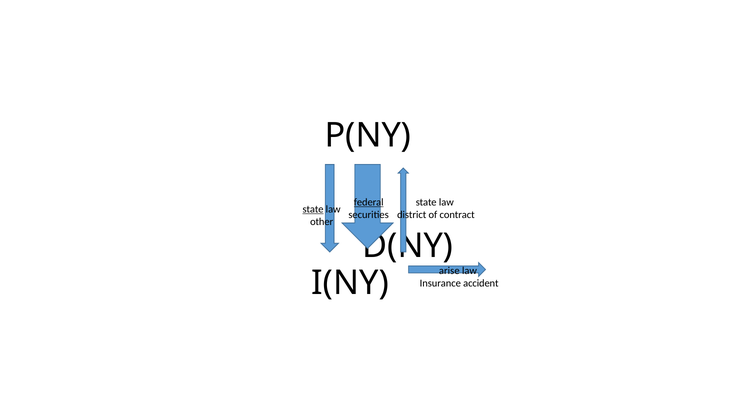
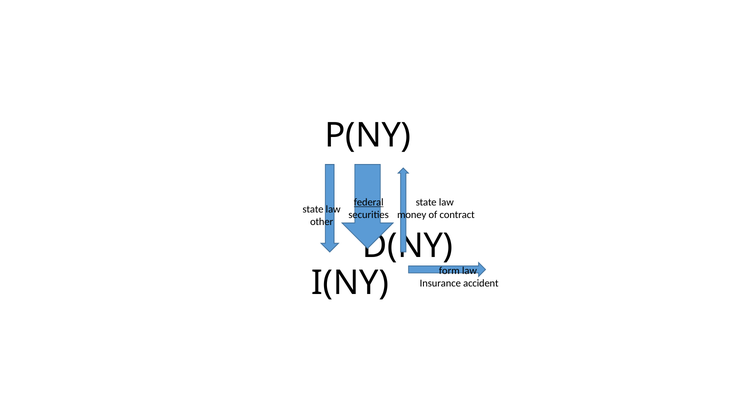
state at (313, 209) underline: present -> none
district: district -> money
arise: arise -> form
